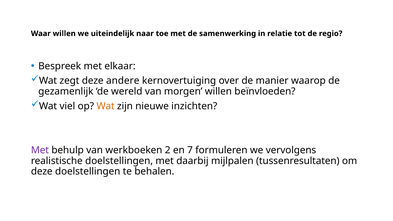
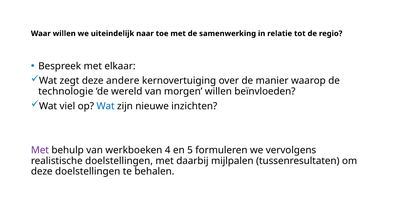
gezamenlijk: gezamenlijk -> technologie
Wat at (106, 106) colour: orange -> blue
2: 2 -> 4
7: 7 -> 5
